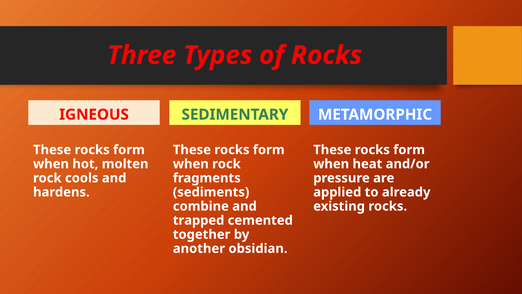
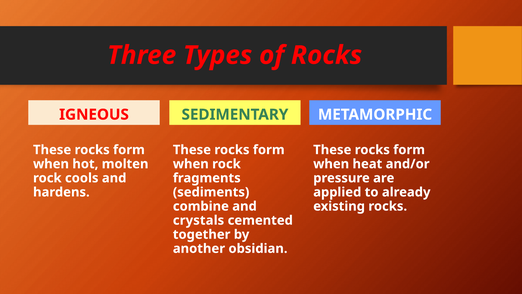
trapped: trapped -> crystals
